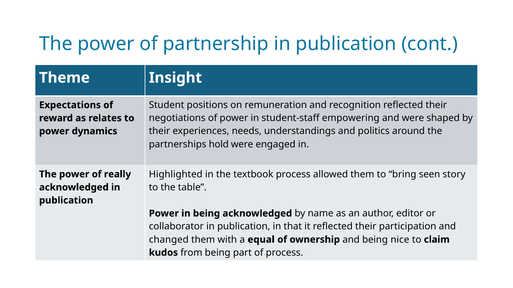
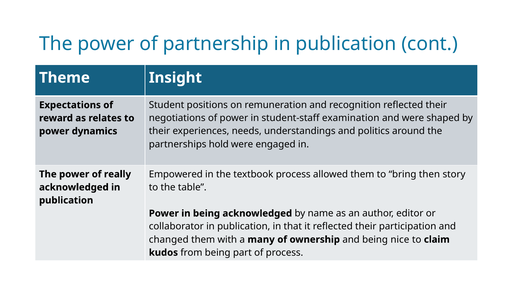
empowering: empowering -> examination
Highlighted: Highlighted -> Empowered
seen: seen -> then
equal: equal -> many
